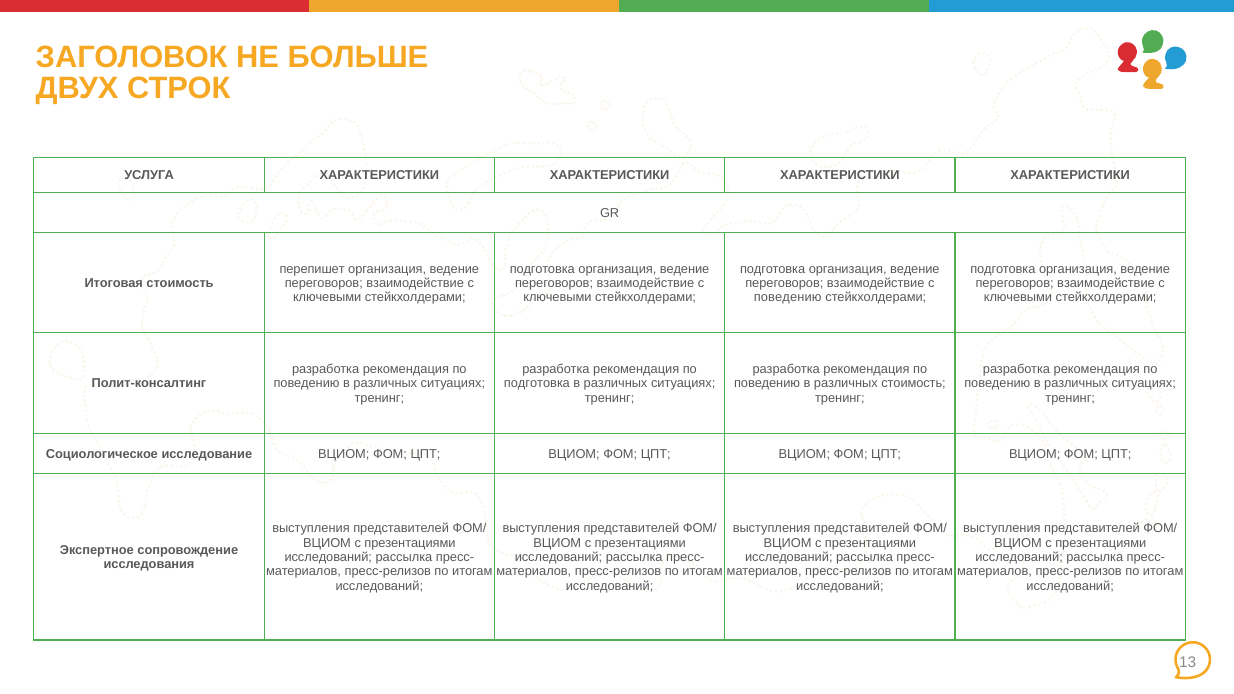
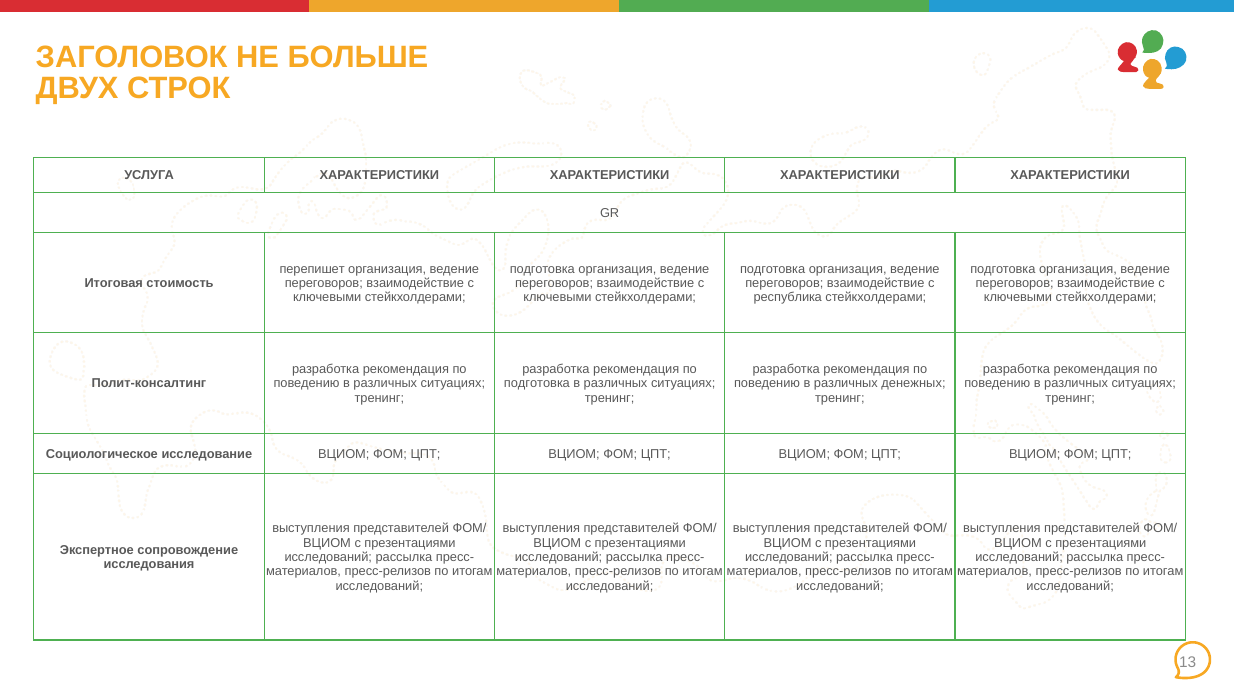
поведению at (788, 298): поведению -> республика
различных стоимость: стоимость -> денежных
